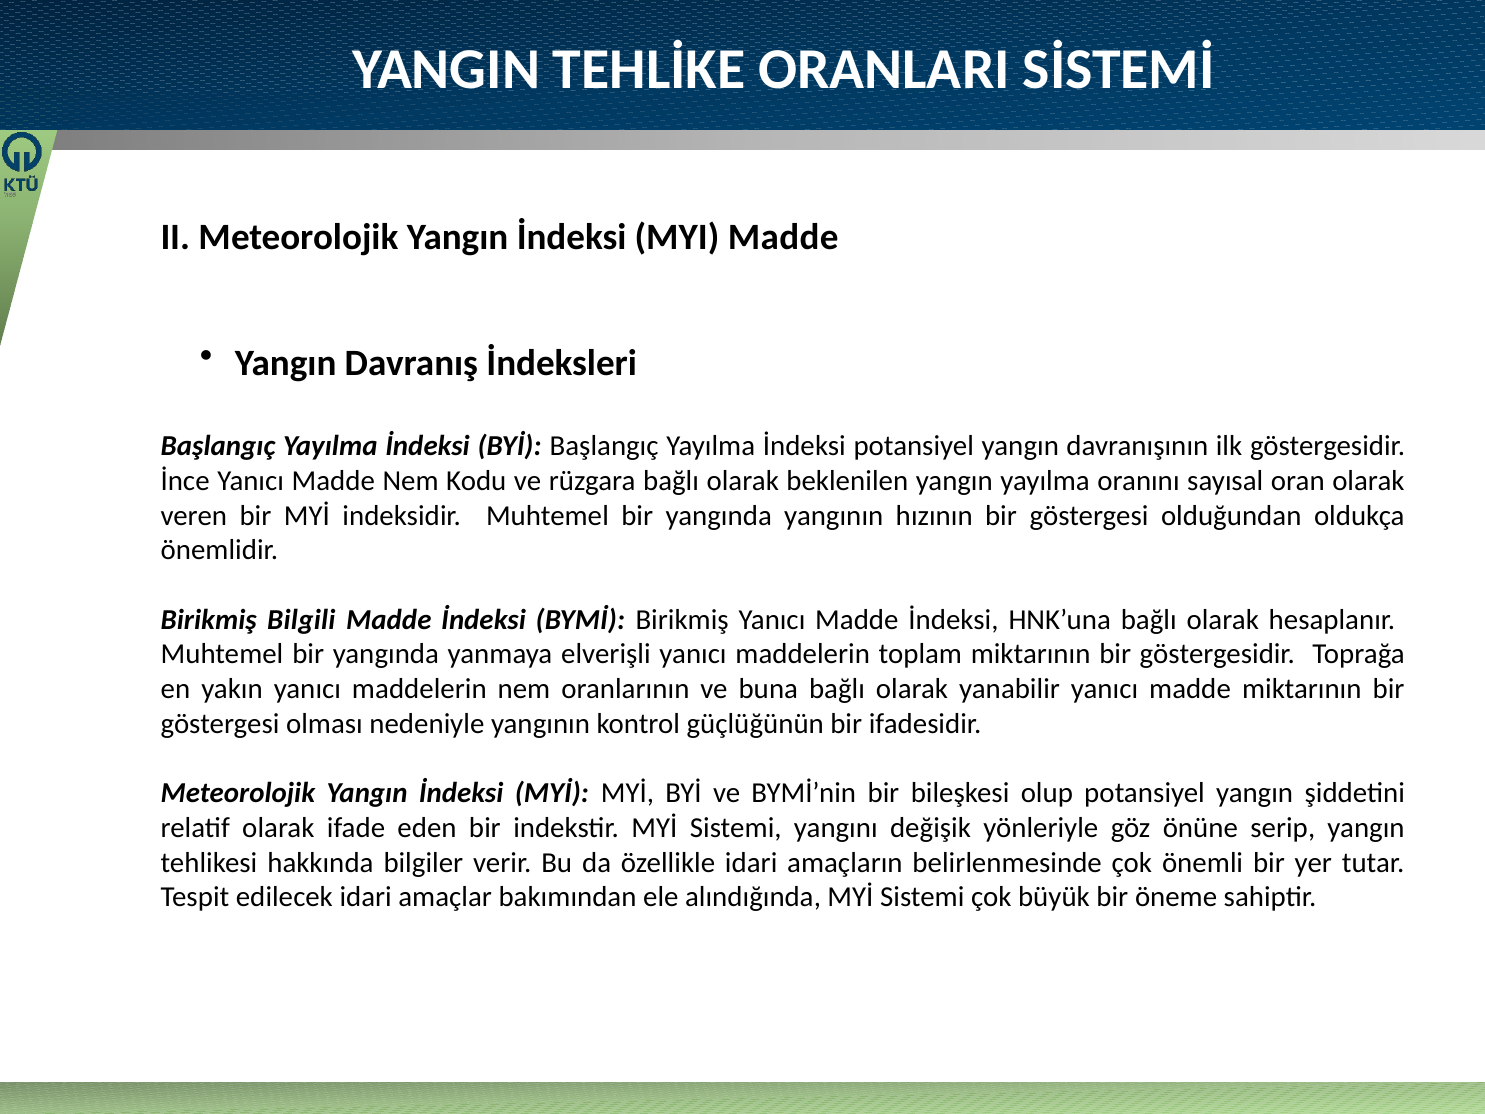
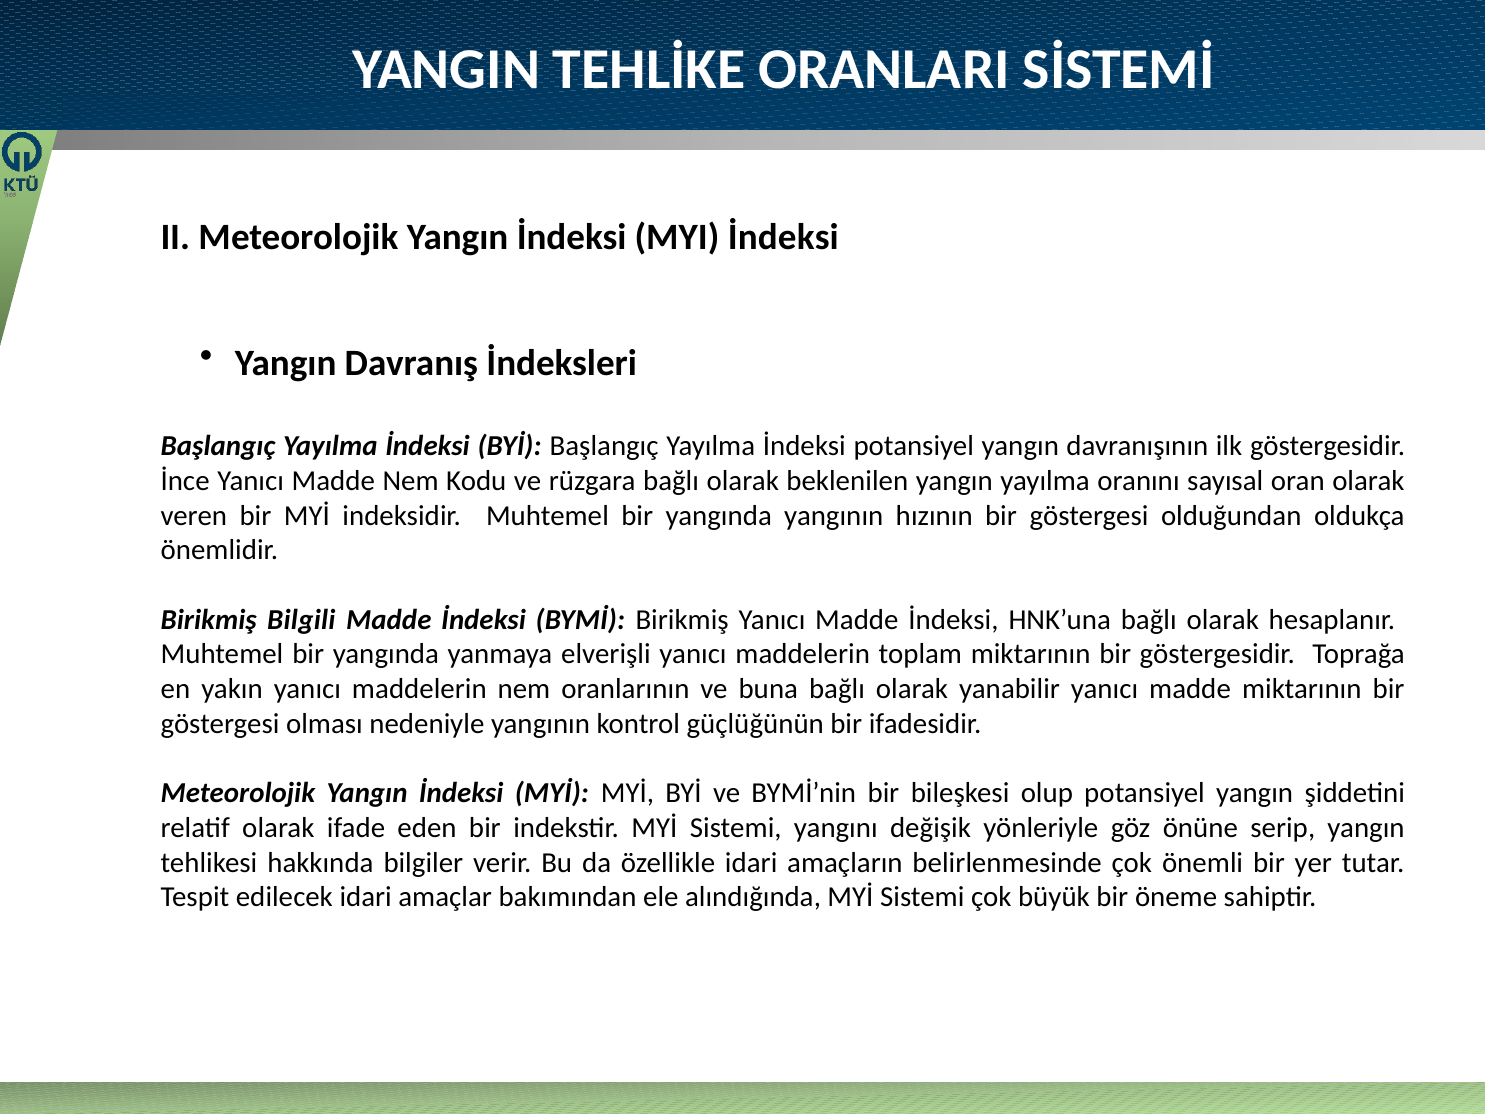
MYI Madde: Madde -> İndeksi
